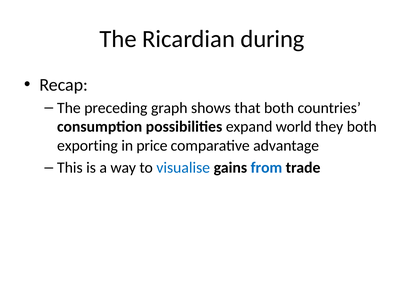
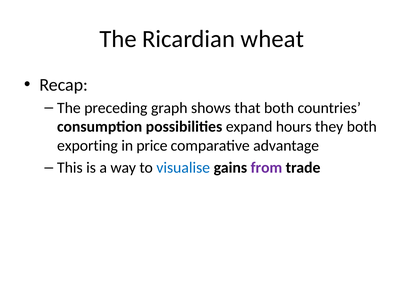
during: during -> wheat
world: world -> hours
from colour: blue -> purple
